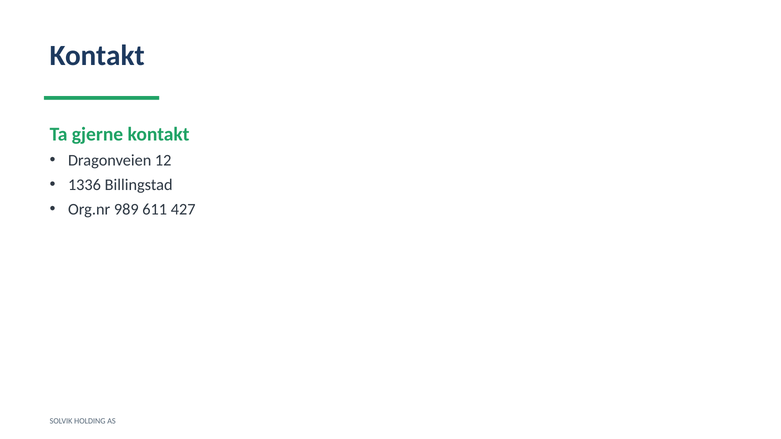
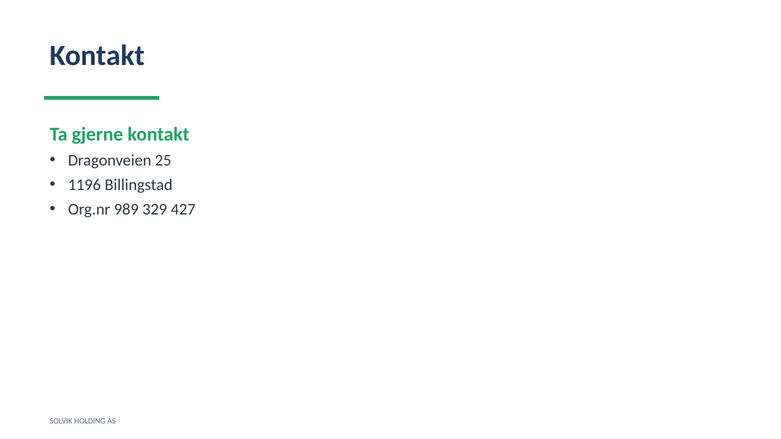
12: 12 -> 25
1336: 1336 -> 1196
611: 611 -> 329
